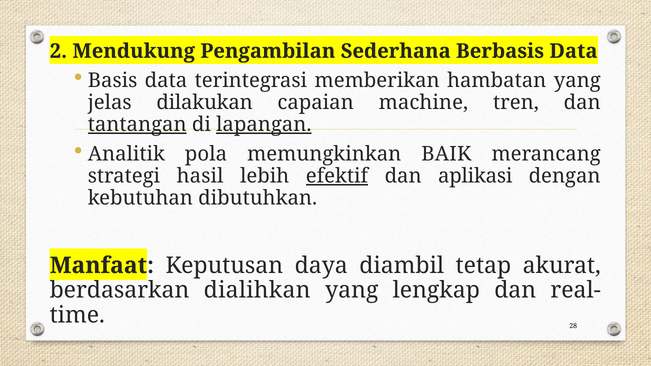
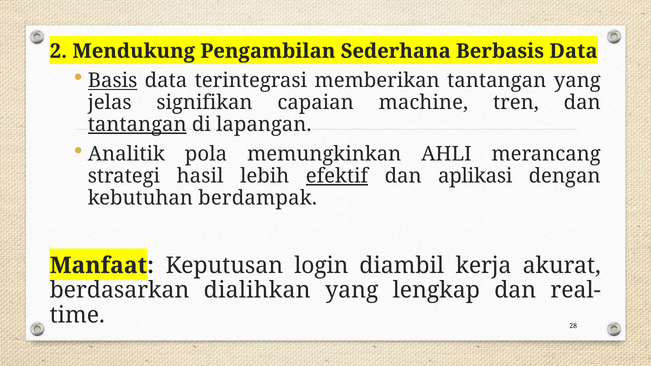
Basis underline: none -> present
memberikan hambatan: hambatan -> tantangan
dilakukan: dilakukan -> signifikan
lapangan underline: present -> none
BAIK: BAIK -> AHLI
dibutuhkan: dibutuhkan -> berdampak
daya: daya -> login
tetap: tetap -> kerja
